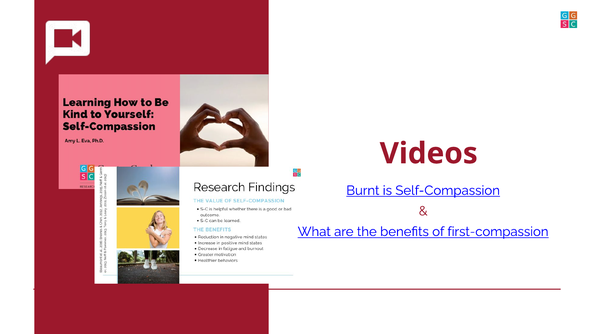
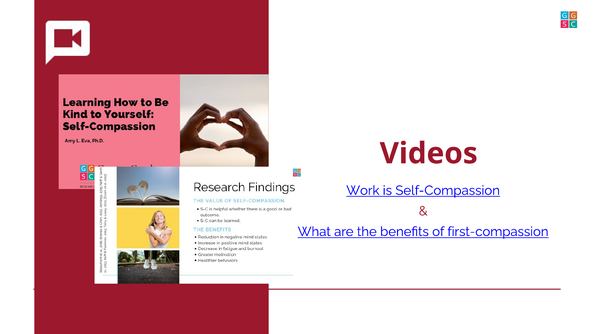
Burnt: Burnt -> Work
